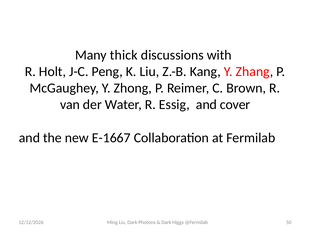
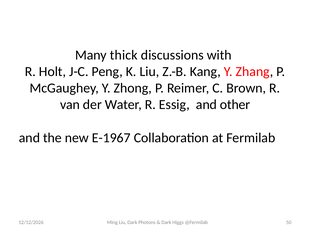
cover: cover -> other
E-1667: E-1667 -> E-1967
